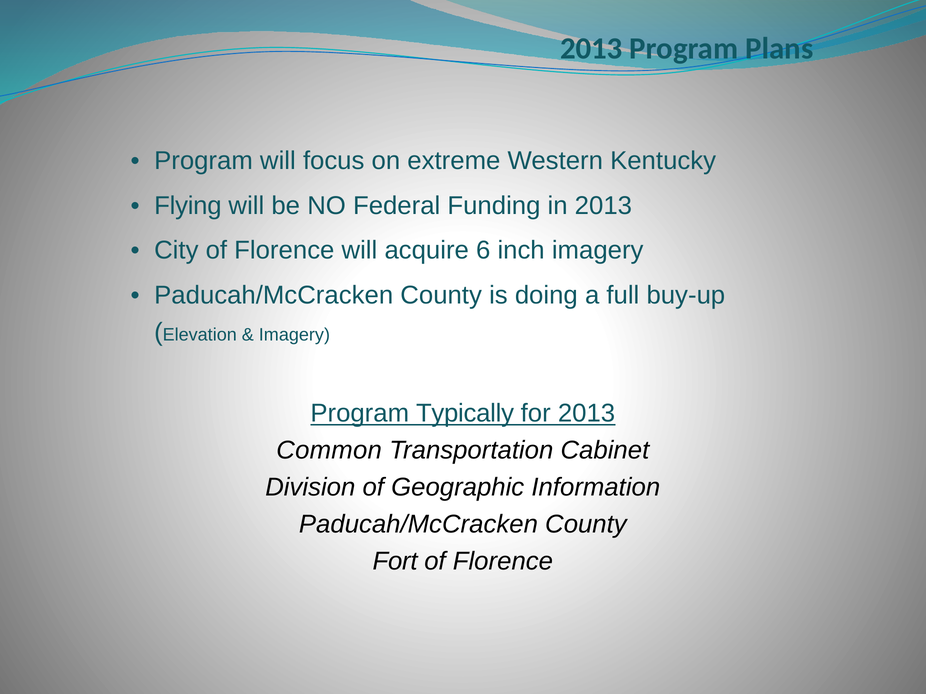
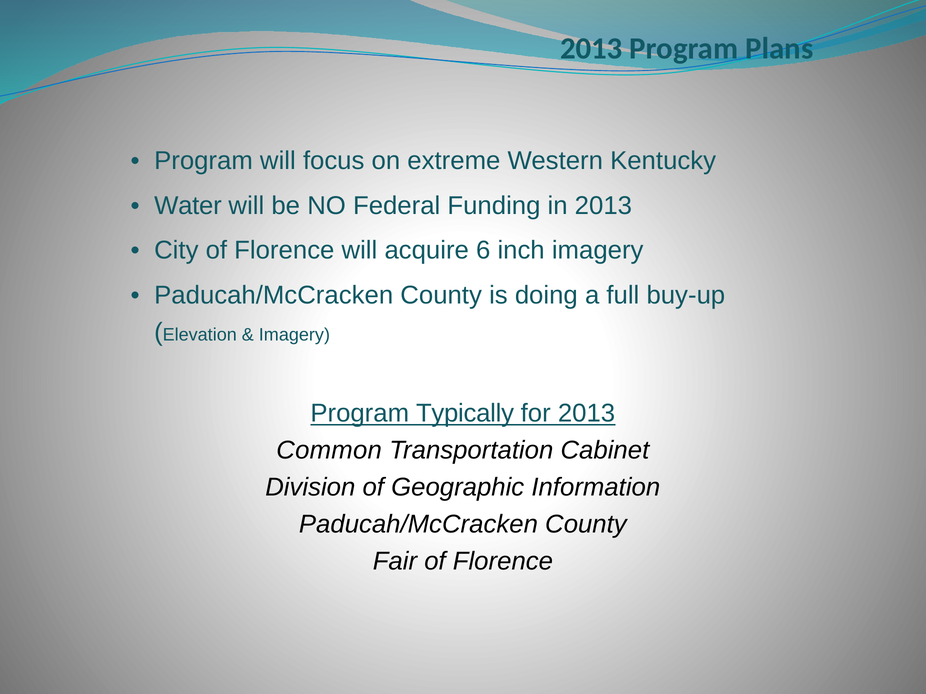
Flying: Flying -> Water
Fort: Fort -> Fair
